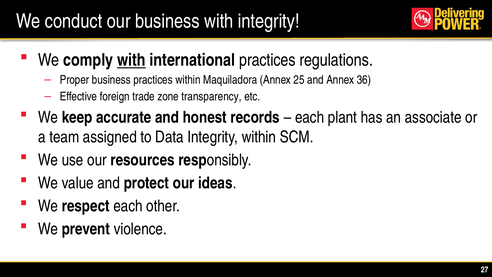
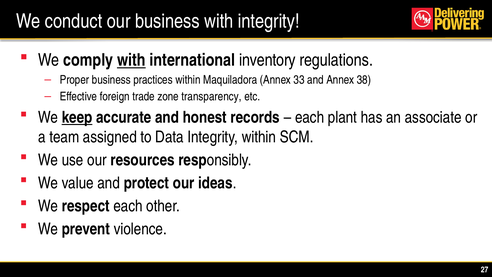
international practices: practices -> inventory
25: 25 -> 33
36: 36 -> 38
keep underline: none -> present
